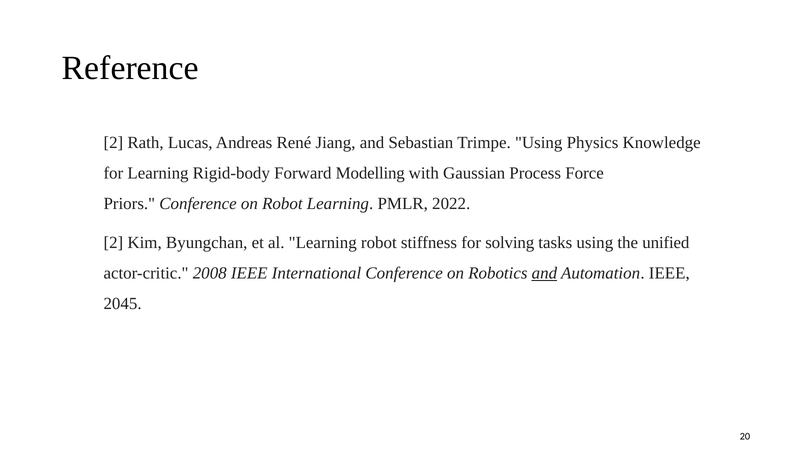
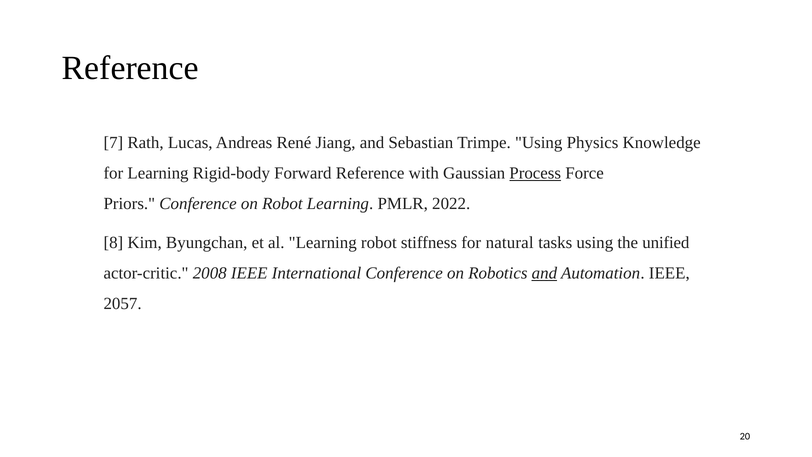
2 at (113, 143): 2 -> 7
Forward Modelling: Modelling -> Reference
Process underline: none -> present
2 at (113, 243): 2 -> 8
solving: solving -> natural
2045: 2045 -> 2057
